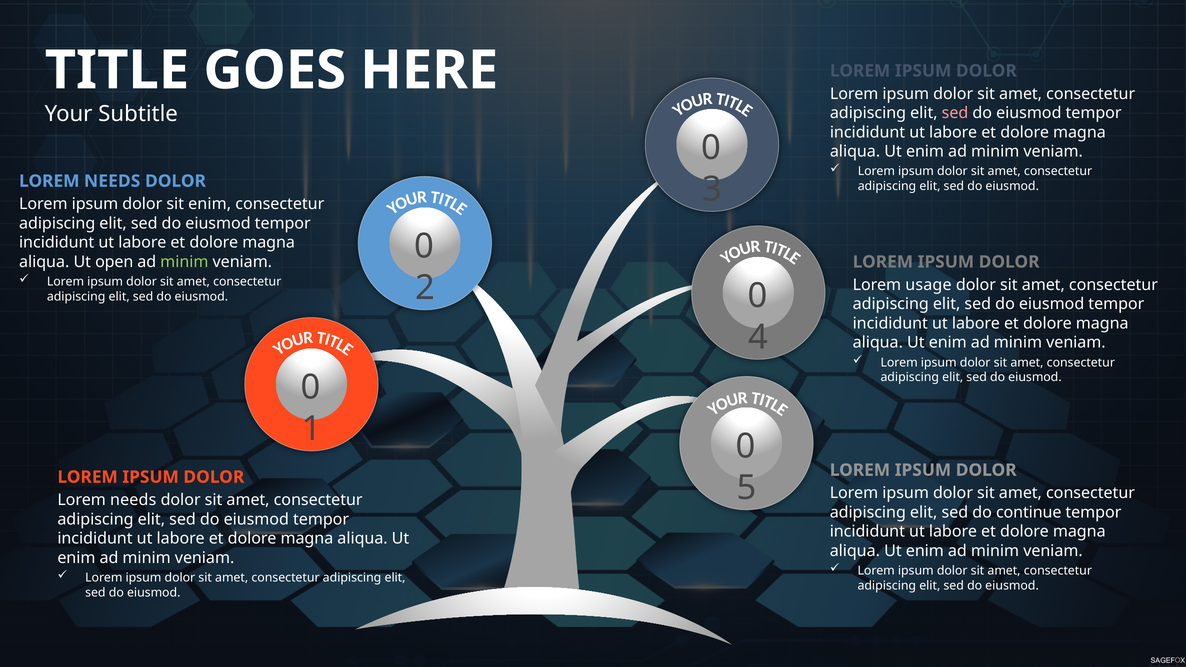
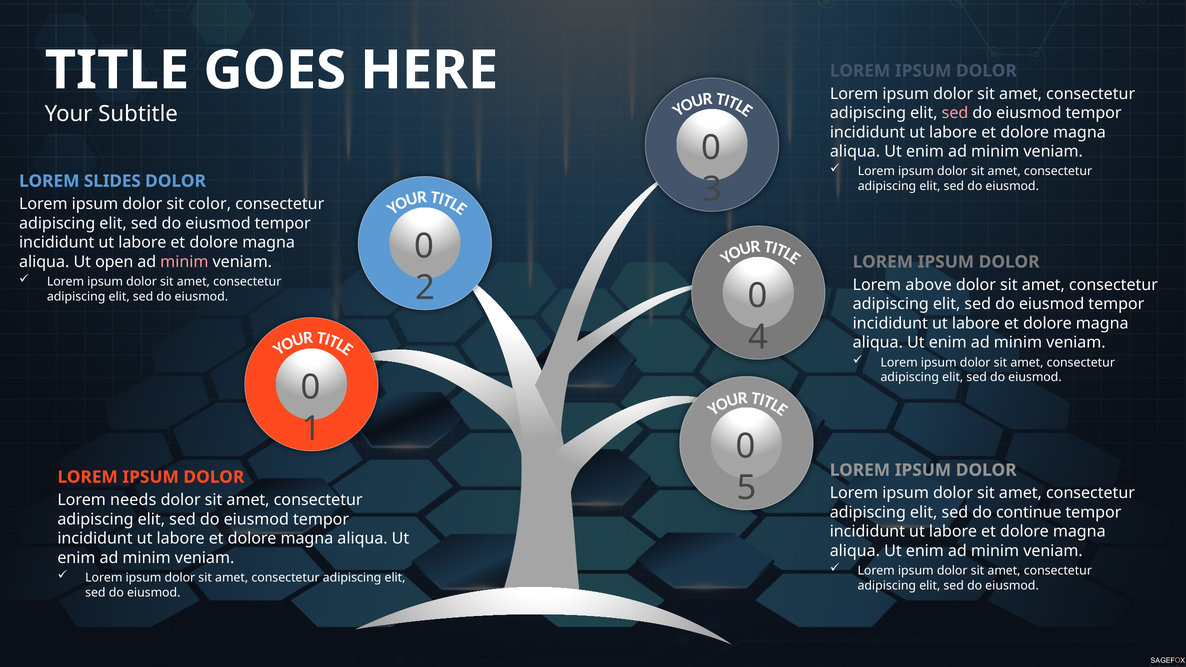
NEEDS at (112, 181): NEEDS -> SLIDES
sit enim: enim -> color
minim at (184, 262) colour: light green -> pink
usage: usage -> above
